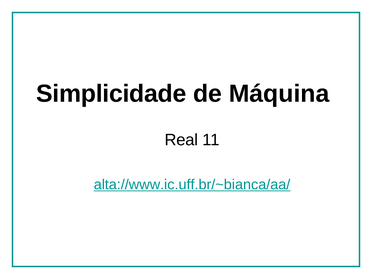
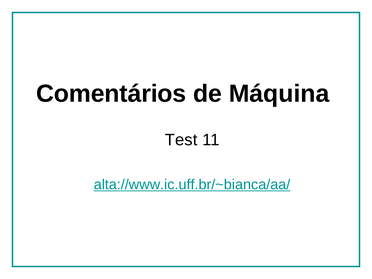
Simplicidade: Simplicidade -> Comentários
Real: Real -> Test
